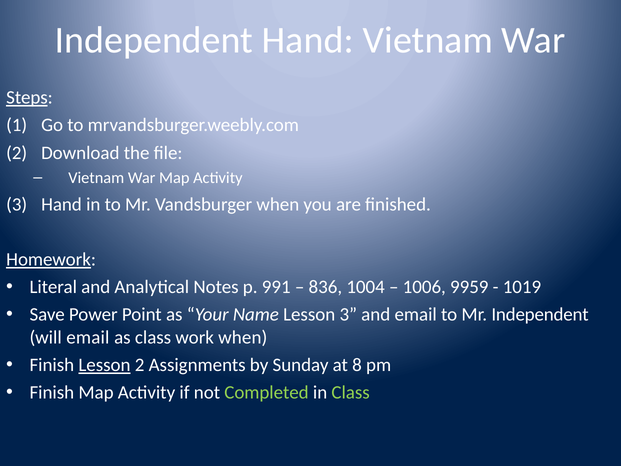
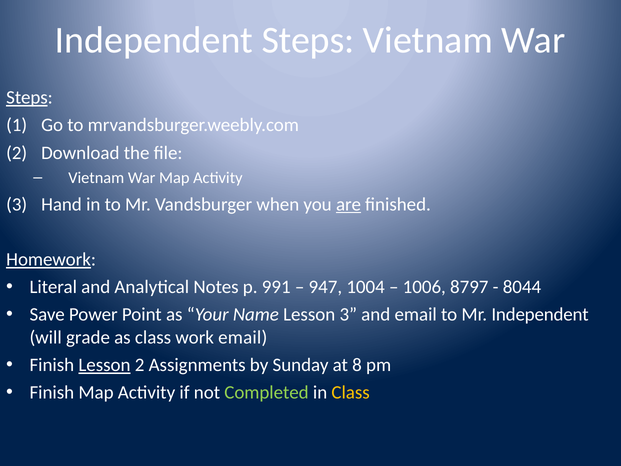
Independent Hand: Hand -> Steps
are underline: none -> present
836: 836 -> 947
9959: 9959 -> 8797
1019: 1019 -> 8044
will email: email -> grade
work when: when -> email
Class at (351, 393) colour: light green -> yellow
